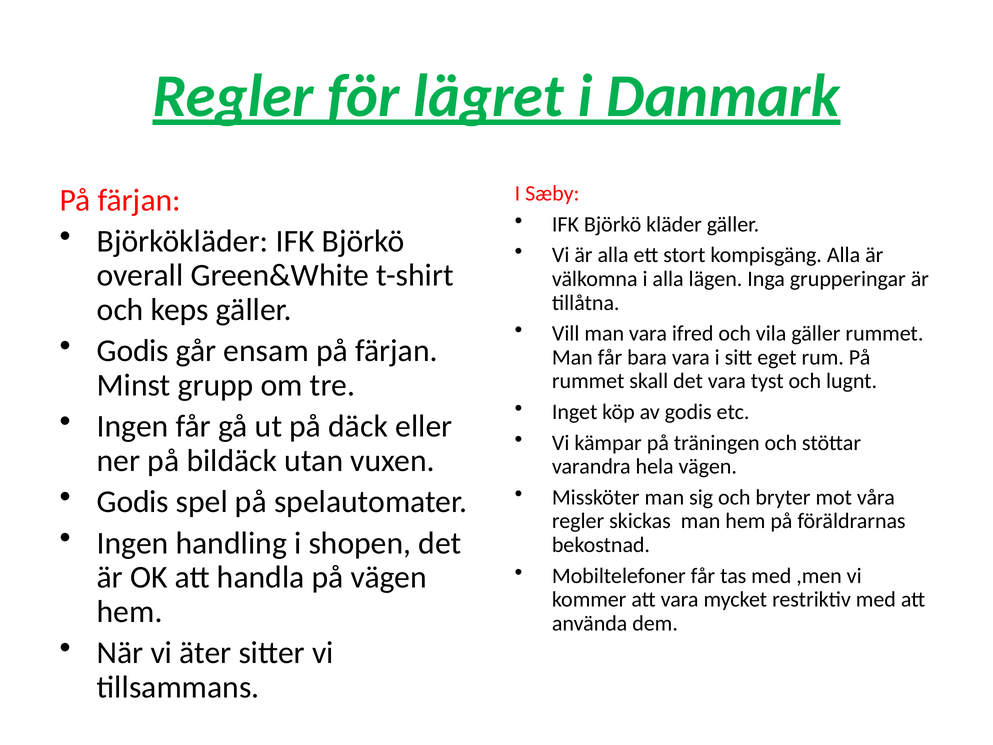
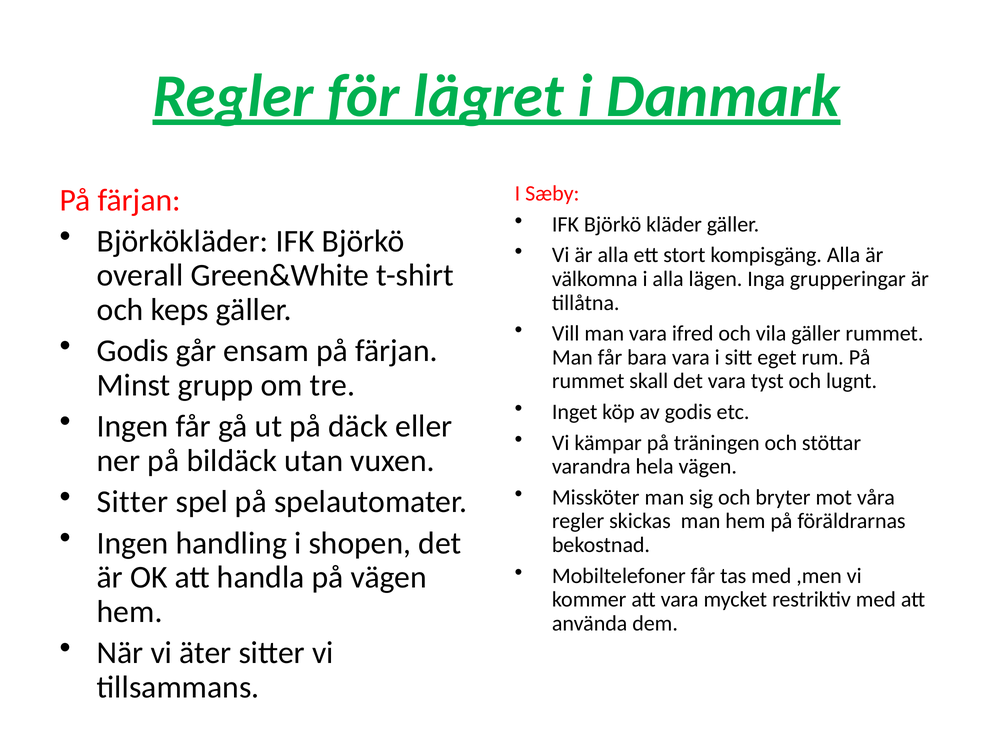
Godis at (133, 502): Godis -> Sitter
